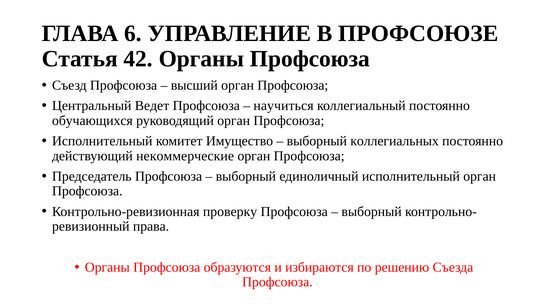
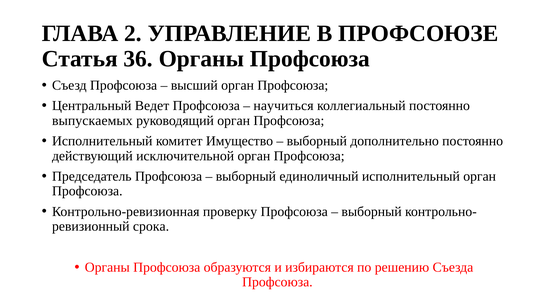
6: 6 -> 2
42: 42 -> 36
обучающихся: обучающихся -> выпускаемых
коллегиальных: коллегиальных -> дополнительно
некоммерческие: некоммерческие -> исключительной
права: права -> срока
